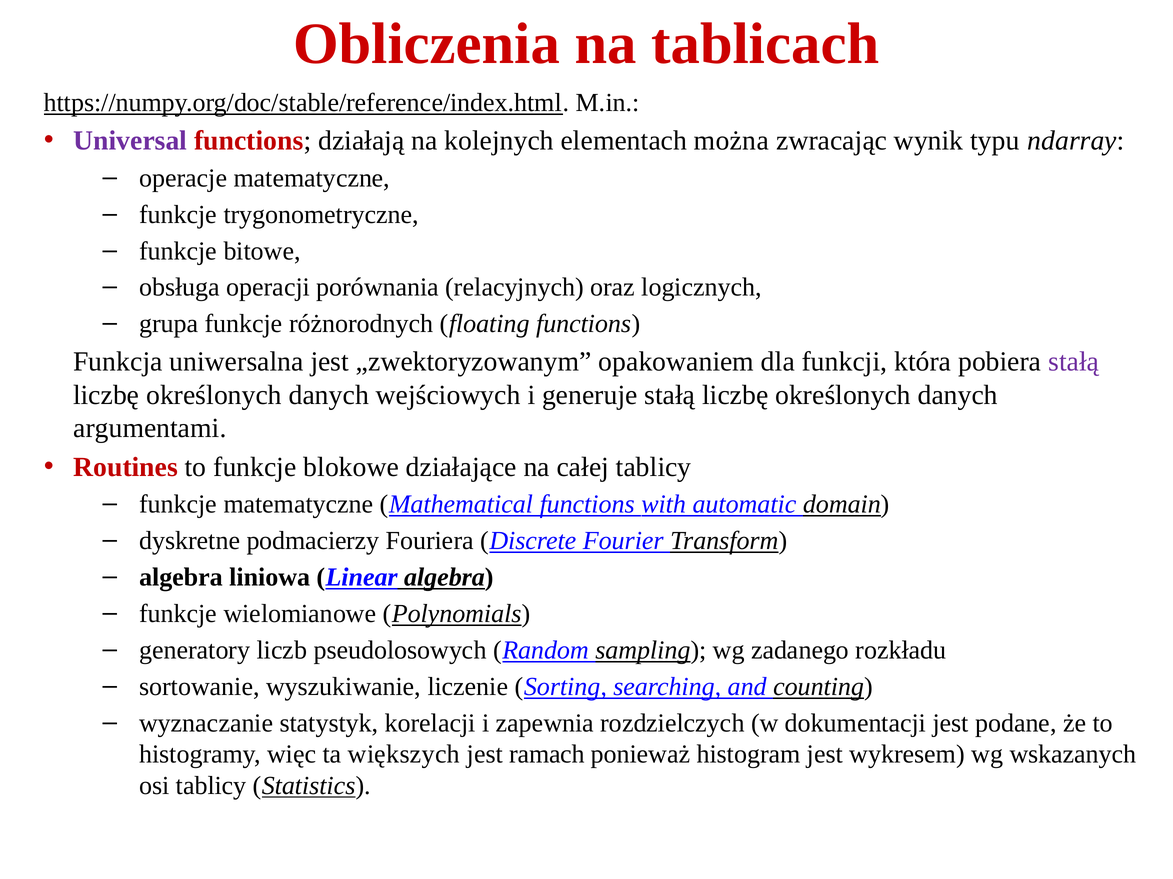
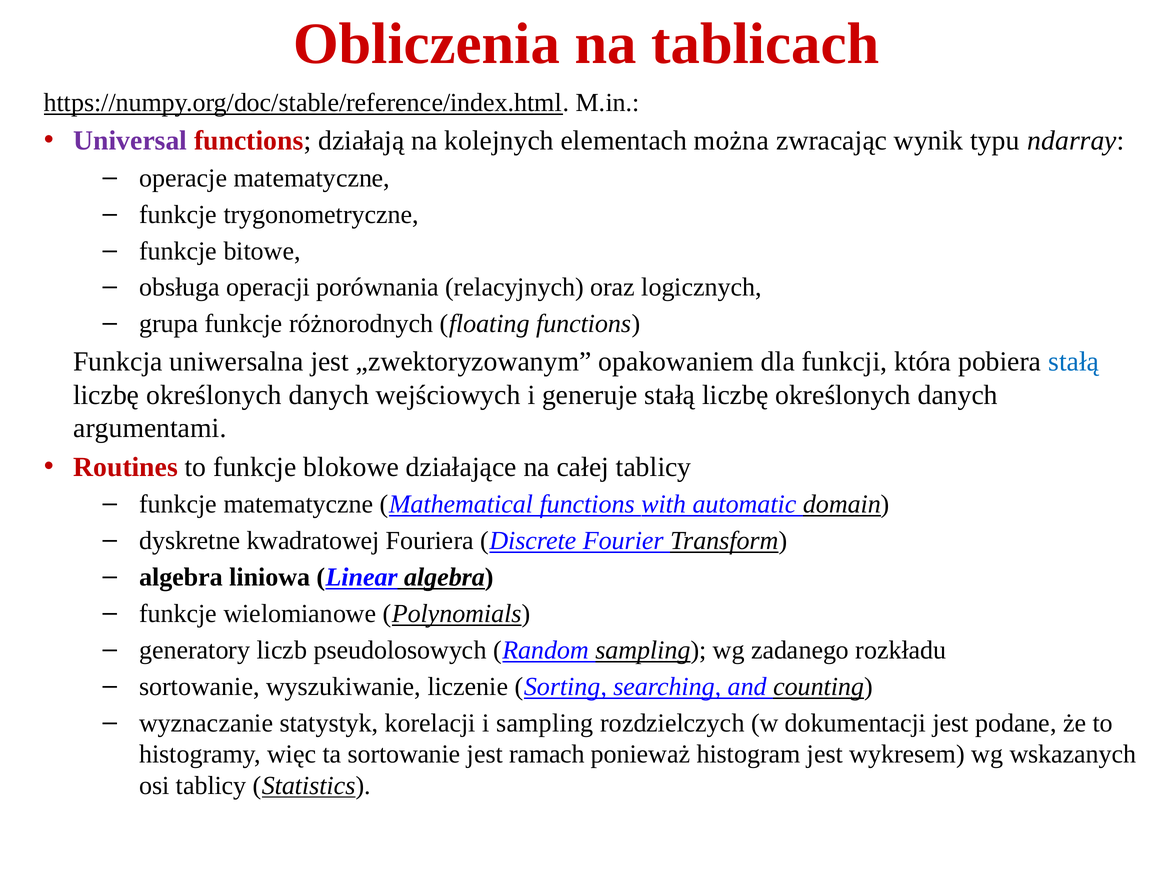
stałą at (1074, 362) colour: purple -> blue
podmacierzy: podmacierzy -> kwadratowej
i zapewnia: zapewnia -> sampling
ta większych: większych -> sortowanie
